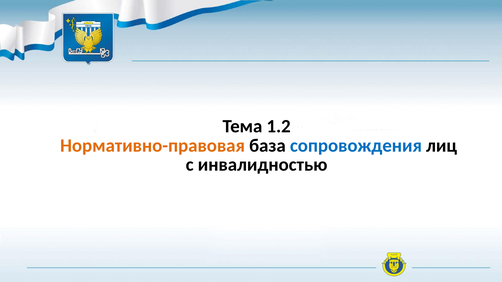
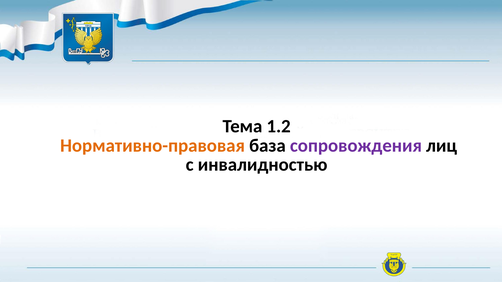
сопровождения colour: blue -> purple
